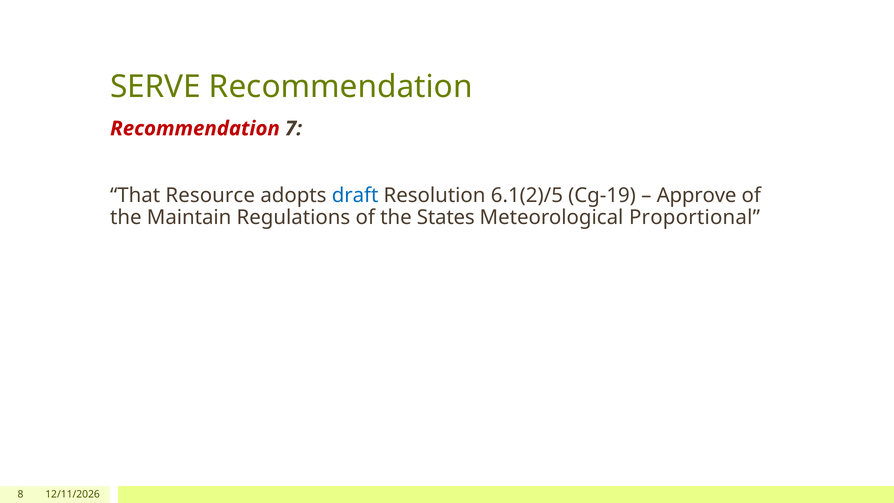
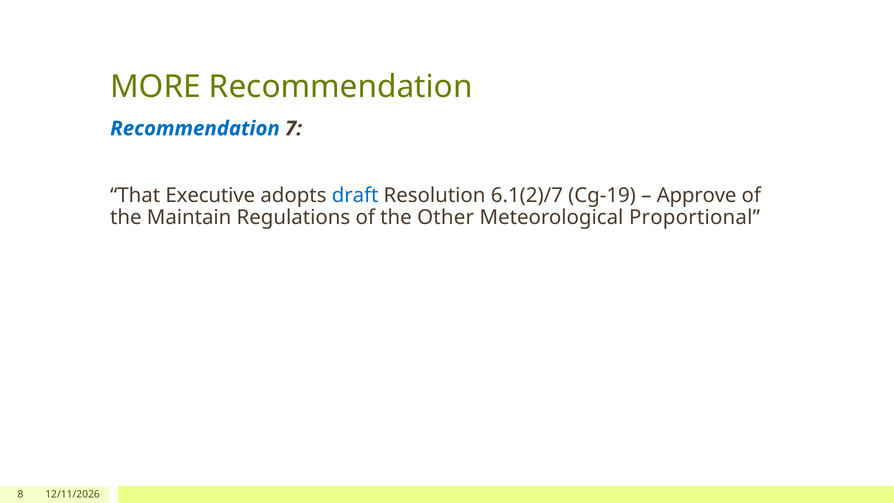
SERVE: SERVE -> MORE
Recommendation at (195, 129) colour: red -> blue
Resource: Resource -> Executive
6.1(2)/5: 6.1(2)/5 -> 6.1(2)/7
States: States -> Other
